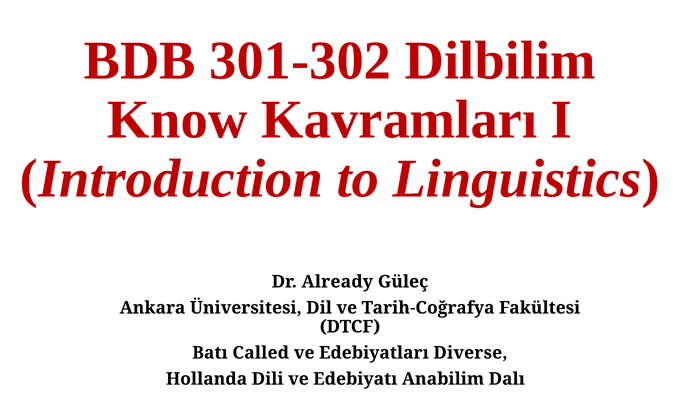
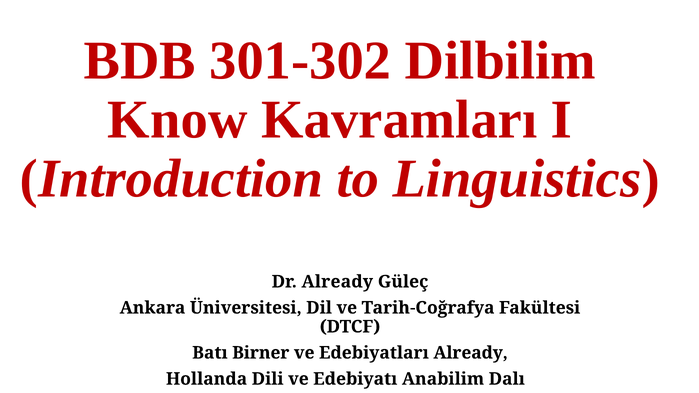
Called: Called -> Birner
Edebiyatları Diverse: Diverse -> Already
